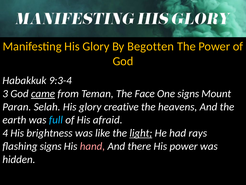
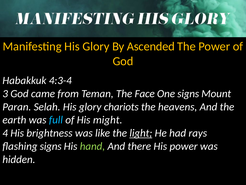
Begotten: Begotten -> Ascended
9:3-4: 9:3-4 -> 4:3-4
came underline: present -> none
creative: creative -> chariots
afraid: afraid -> might
hand colour: pink -> light green
